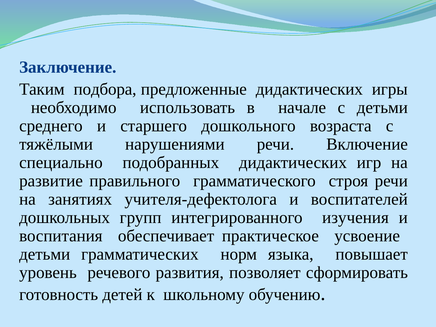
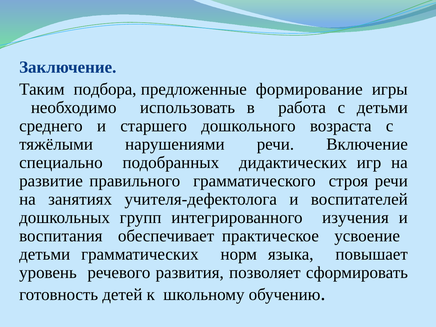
предложенные дидактических: дидактических -> формирование
начале: начале -> работа
